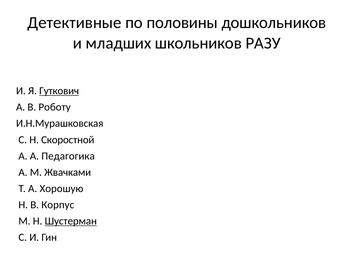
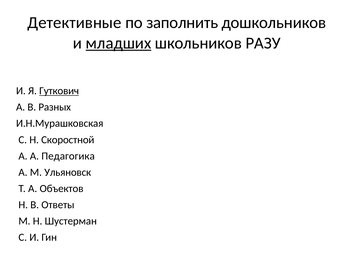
половины: половины -> заполнить
младших underline: none -> present
Роботу: Роботу -> Разных
Жвачками: Жвачками -> Ульяновск
Хорошую: Хорошую -> Объектов
Корпус: Корпус -> Ответы
Шустерман underline: present -> none
